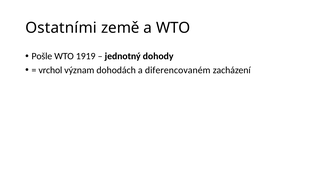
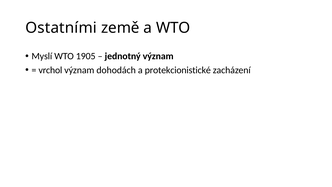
Pošle: Pošle -> Myslí
1919: 1919 -> 1905
jednotný dohody: dohody -> význam
diferencovaném: diferencovaném -> protekcionistické
